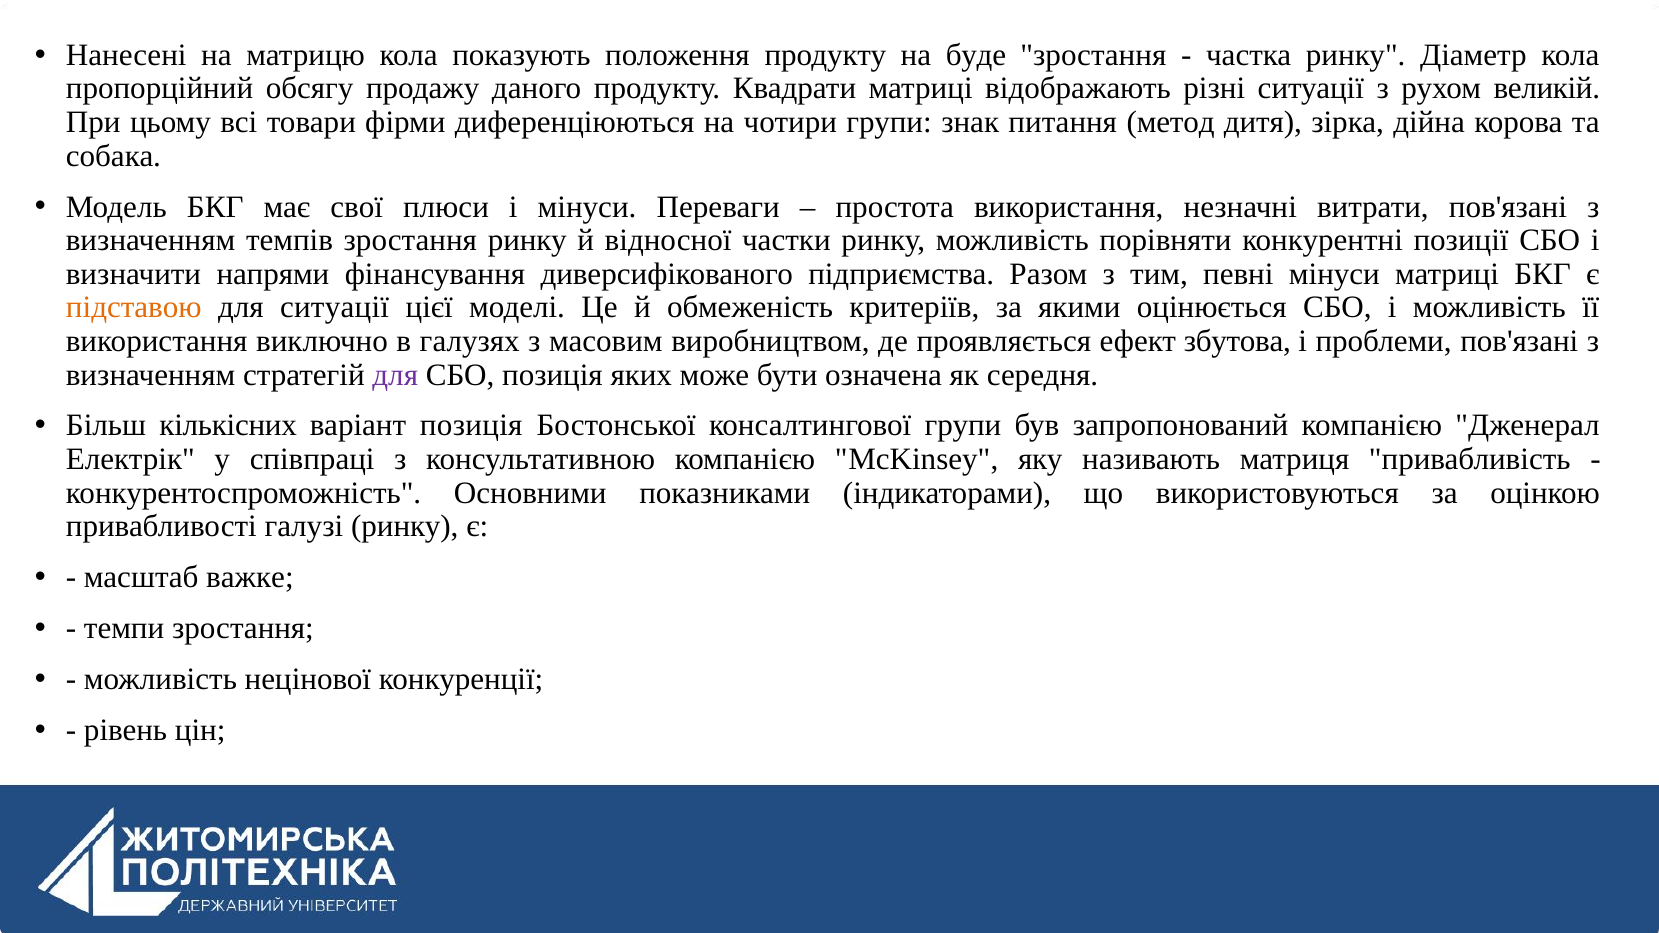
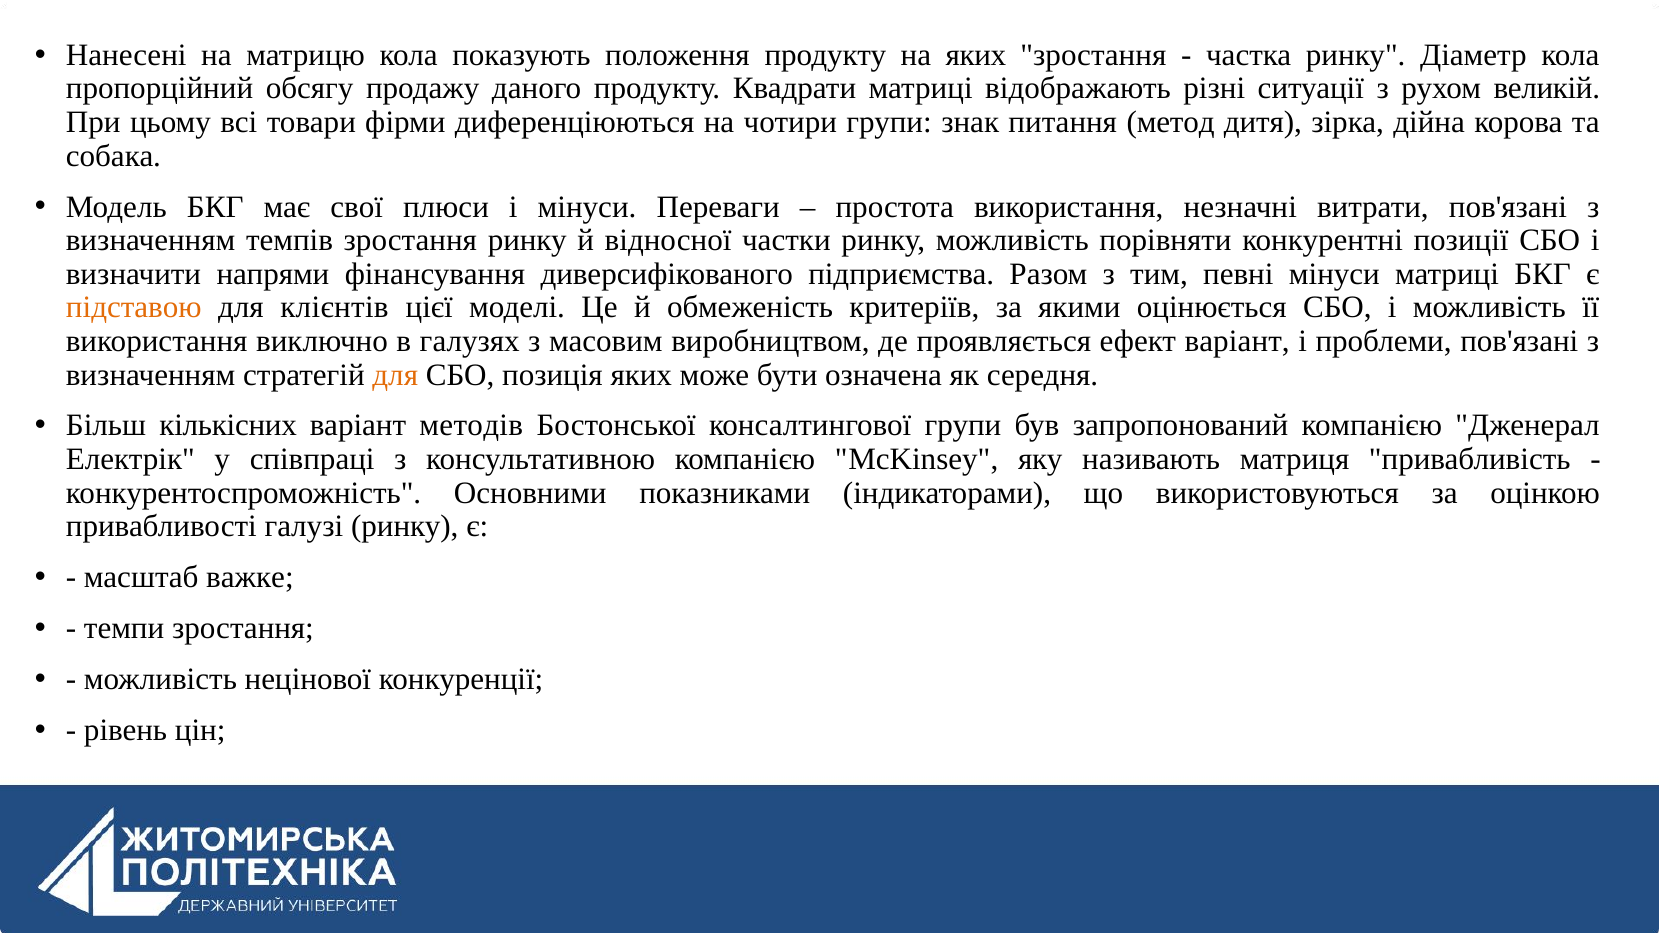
на буде: буде -> яких
для ситуації: ситуації -> клієнтів
ефект збутова: збутова -> варіант
для at (395, 375) colour: purple -> orange
варіант позиція: позиція -> методів
